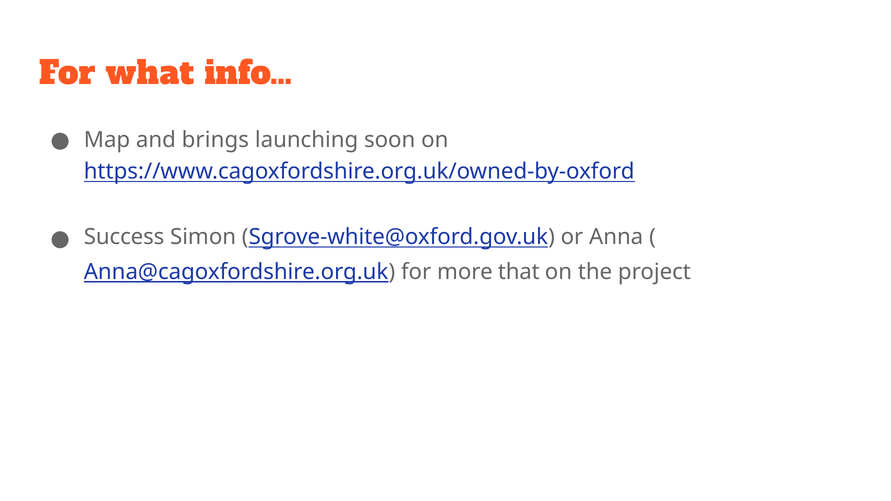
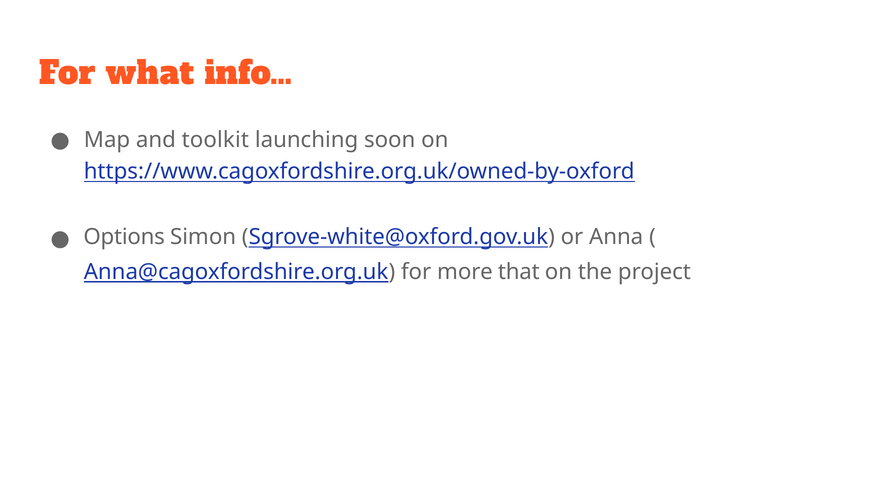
brings: brings -> toolkit
Success: Success -> Options
